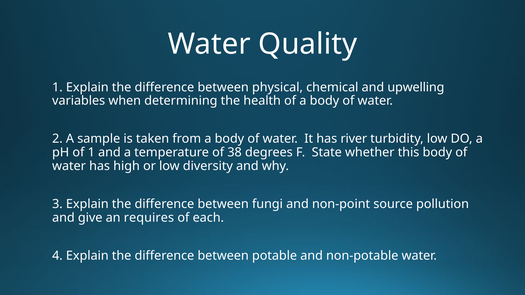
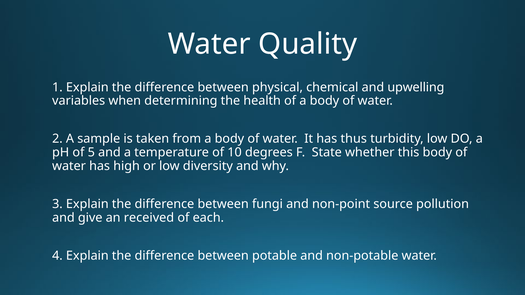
river: river -> thus
of 1: 1 -> 5
38: 38 -> 10
requires: requires -> received
